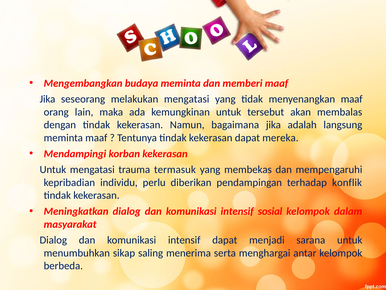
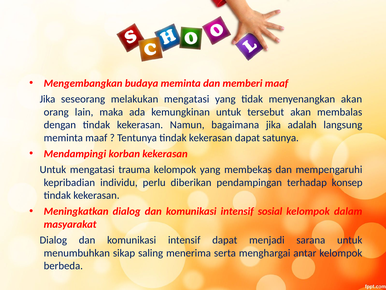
menyenangkan maaf: maaf -> akan
mereka: mereka -> satunya
trauma termasuk: termasuk -> kelompok
konflik: konflik -> konsep
